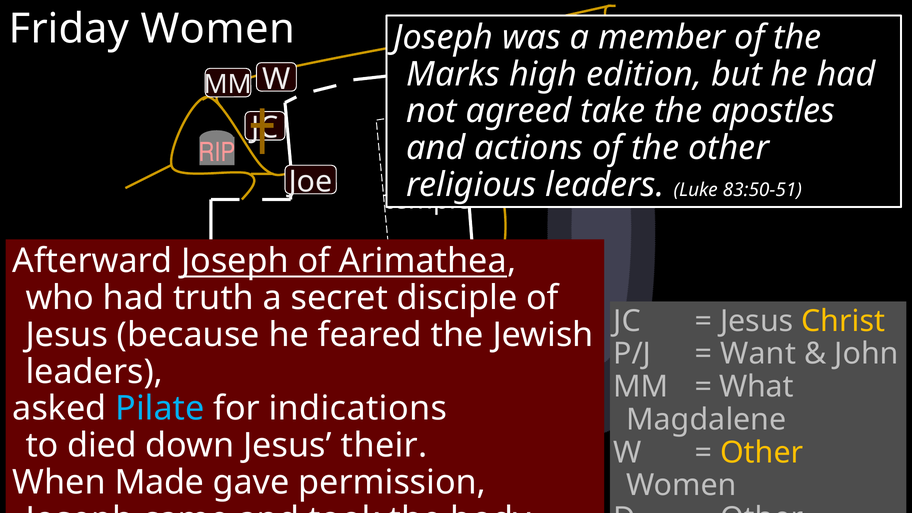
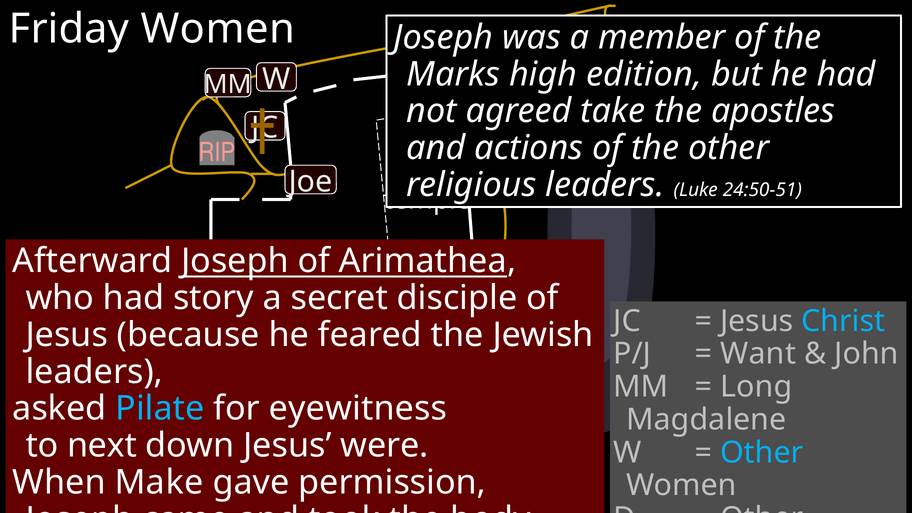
83:50-51: 83:50-51 -> 24:50-51
truth: truth -> story
Christ colour: yellow -> light blue
What: What -> Long
indications: indications -> eyewitness
died: died -> next
their: their -> were
Other at (762, 452) colour: yellow -> light blue
Made: Made -> Make
